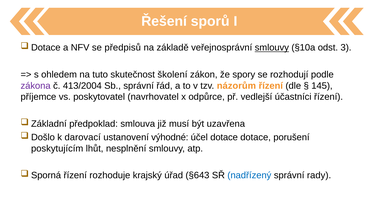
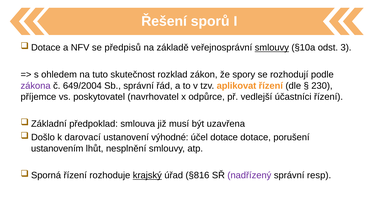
školení: školení -> rozklad
413/2004: 413/2004 -> 649/2004
názorům: názorům -> aplikovat
145: 145 -> 230
poskytujícím: poskytujícím -> ustanovením
krajský underline: none -> present
§643: §643 -> §816
nadřízený colour: blue -> purple
rady: rady -> resp
